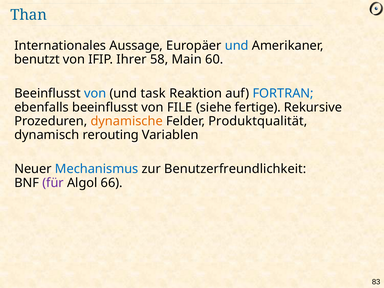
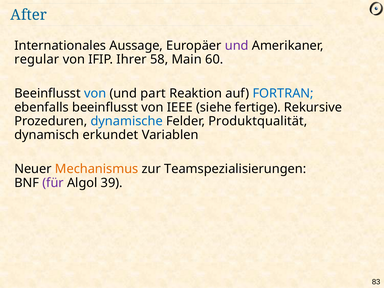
Than: Than -> After
und at (237, 46) colour: blue -> purple
benutzt: benutzt -> regular
task: task -> part
FILE: FILE -> IEEE
dynamische colour: orange -> blue
rerouting: rerouting -> erkundet
Mechanismus colour: blue -> orange
Benutzerfreundlichkeit: Benutzerfreundlichkeit -> Teamspezialisierungen
66: 66 -> 39
